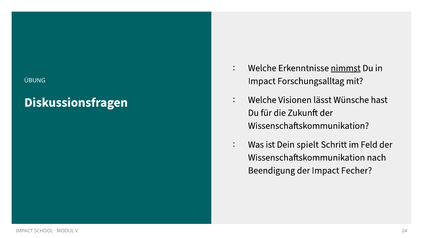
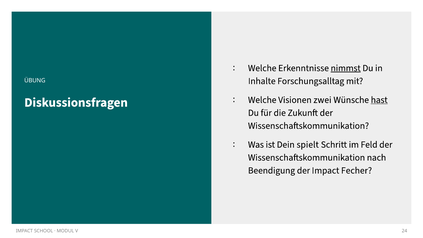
Impact at (262, 81): Impact -> Inhalte
lässt: lässt -> zwei
hast underline: none -> present
